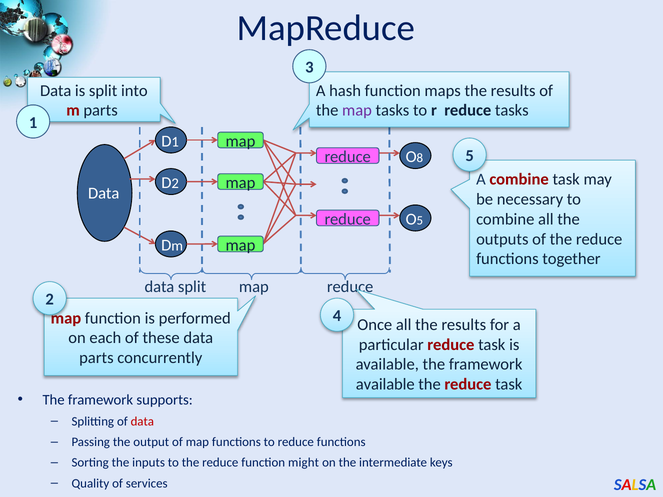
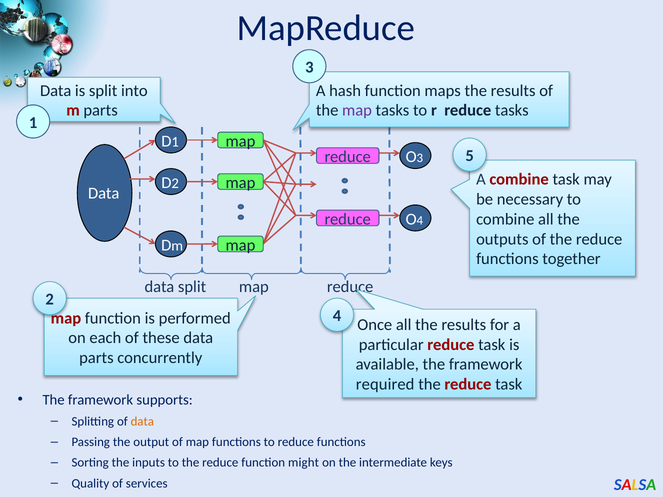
8 at (420, 158): 8 -> 3
5 at (420, 221): 5 -> 4
available at (385, 385): available -> required
data at (142, 422) colour: red -> orange
